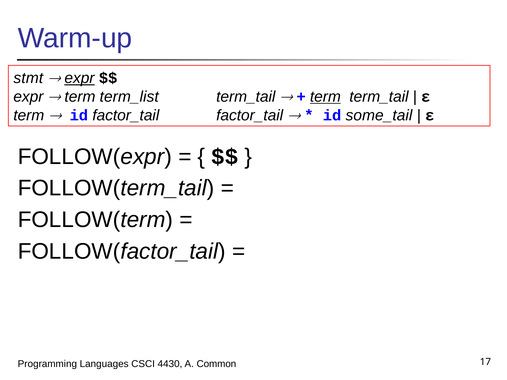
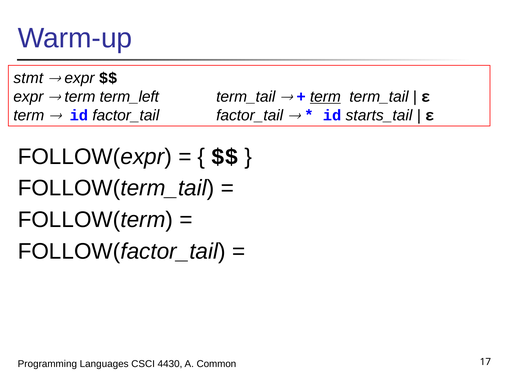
expr at (80, 78) underline: present -> none
term_list: term_list -> term_left
some_tail: some_tail -> starts_tail
